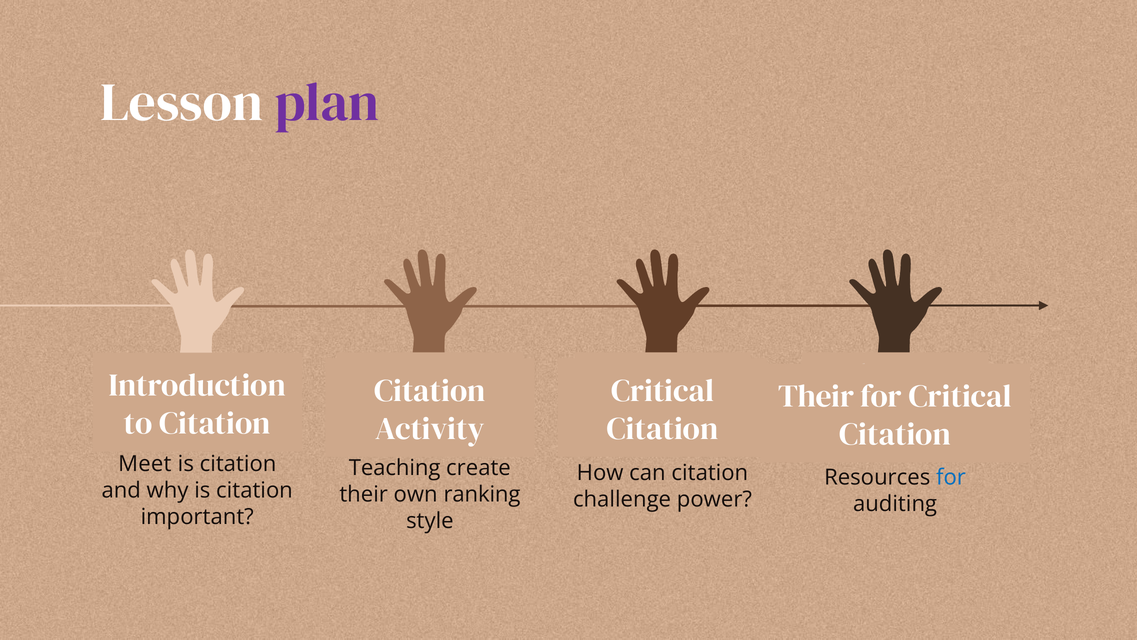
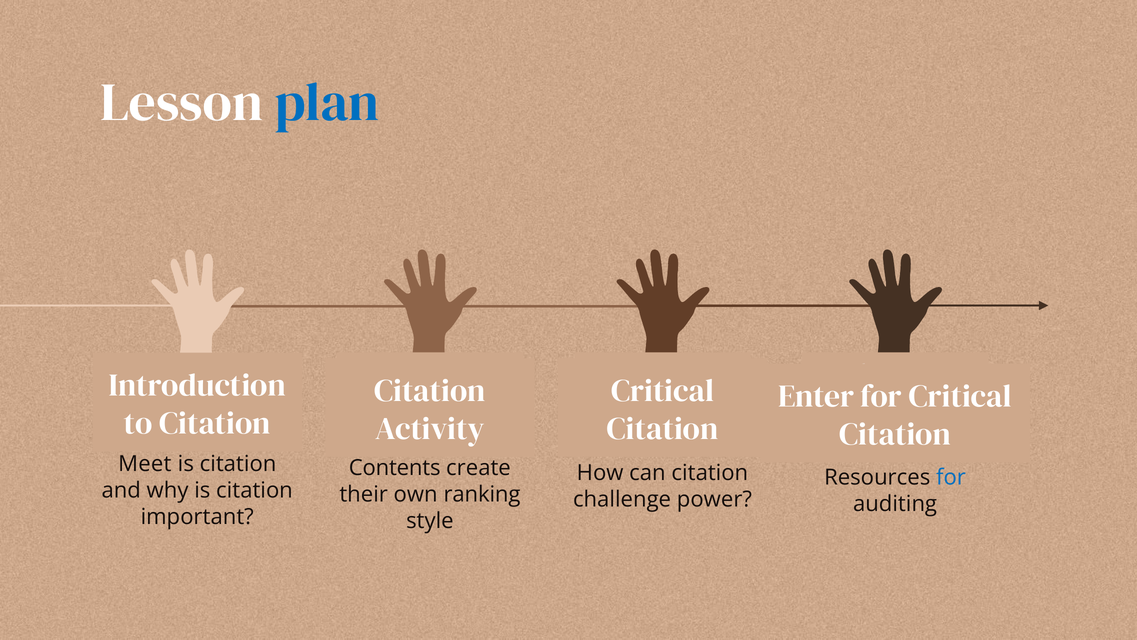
plan colour: purple -> blue
Their at (816, 396): Their -> Enter
Teaching: Teaching -> Contents
